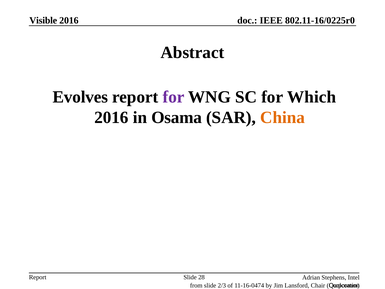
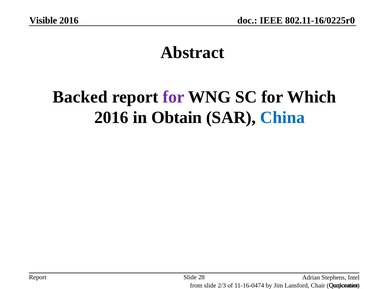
Evolves: Evolves -> Backed
Osama: Osama -> Obtain
China colour: orange -> blue
